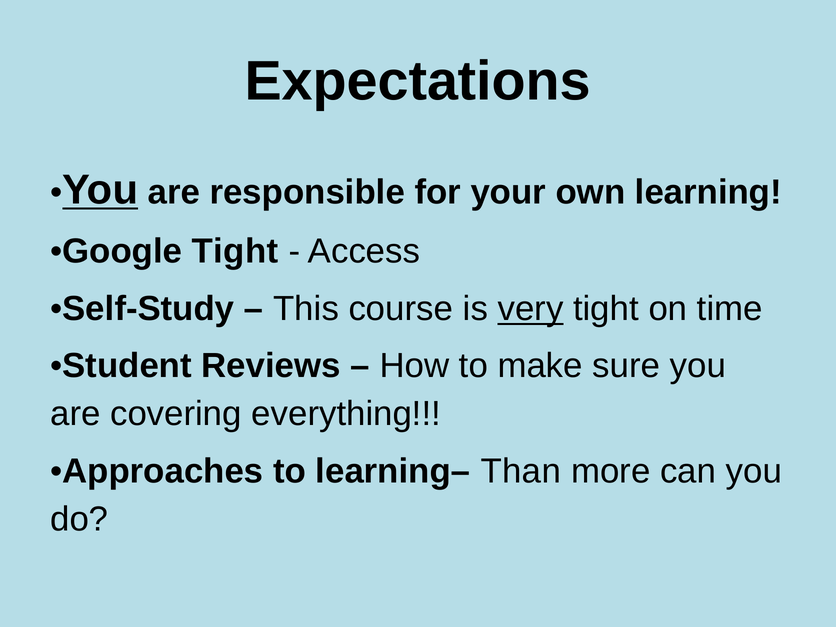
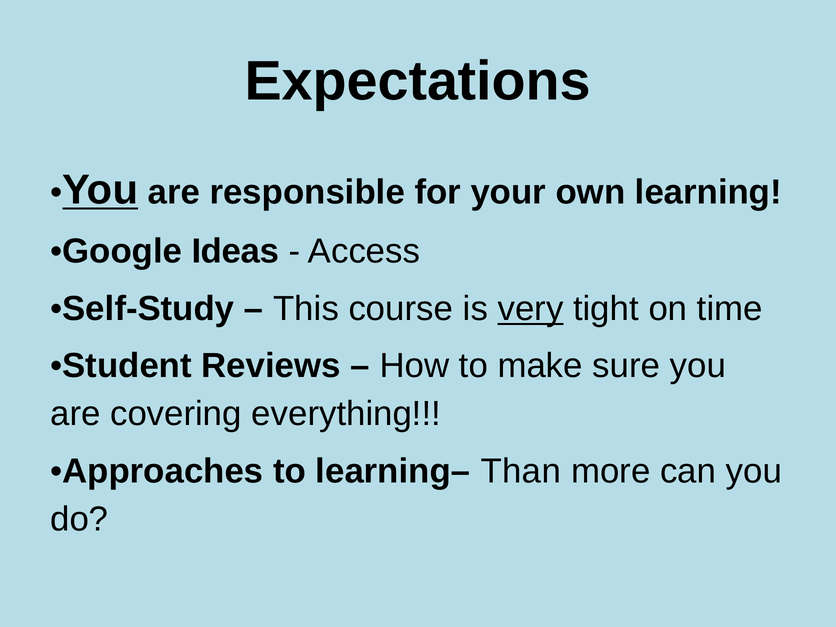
Google Tight: Tight -> Ideas
